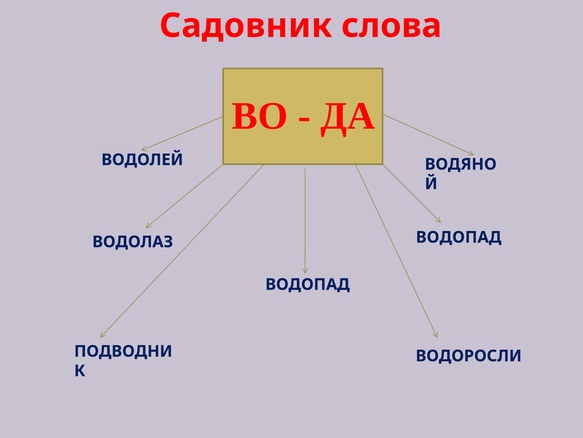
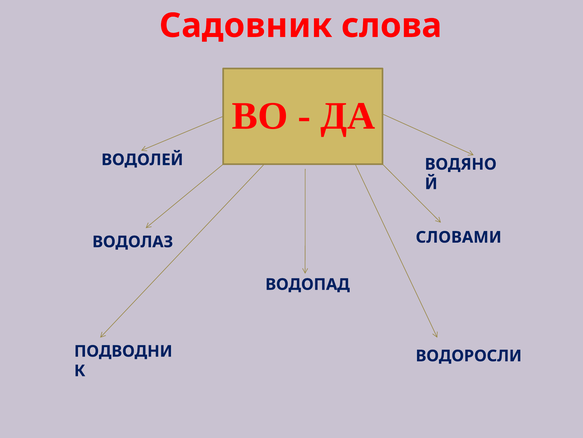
ВОДОЛАЗ ВОДОПАД: ВОДОПАД -> СЛОВАМИ
